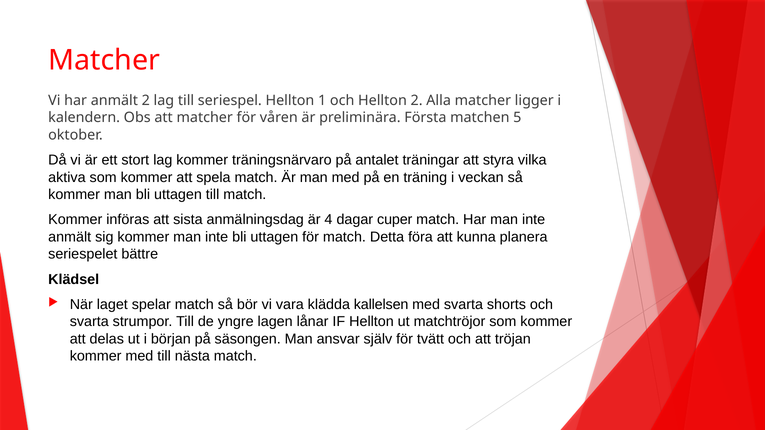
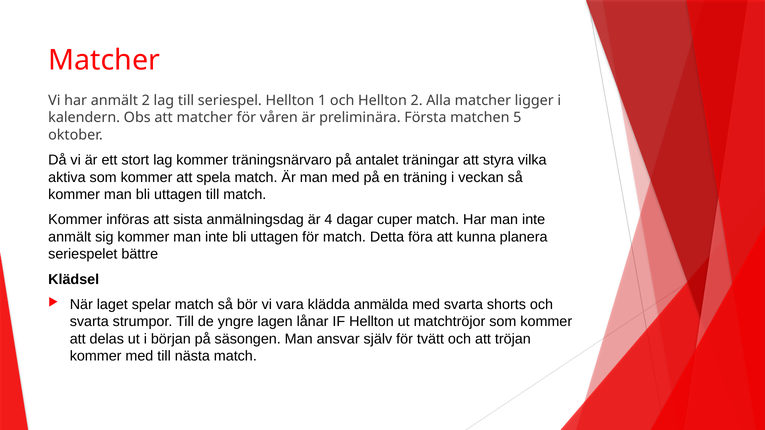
kallelsen: kallelsen -> anmälda
